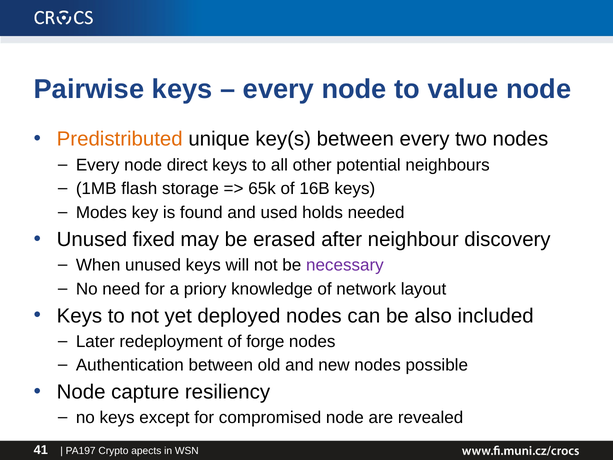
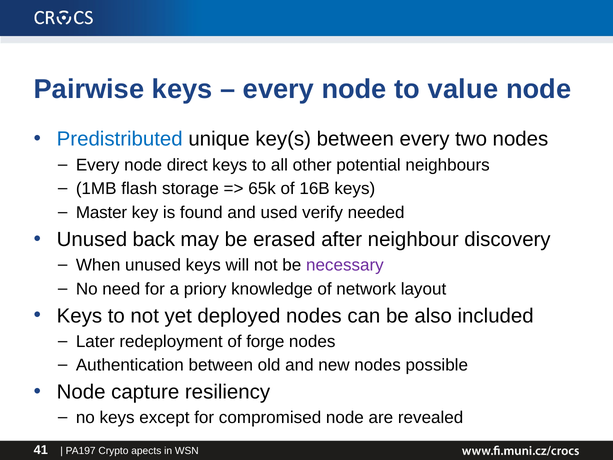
Predistributed colour: orange -> blue
Modes: Modes -> Master
holds: holds -> verify
fixed: fixed -> back
